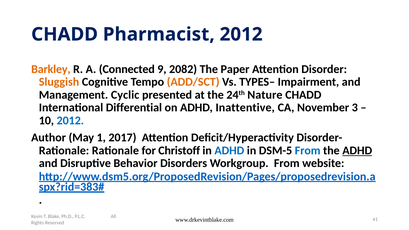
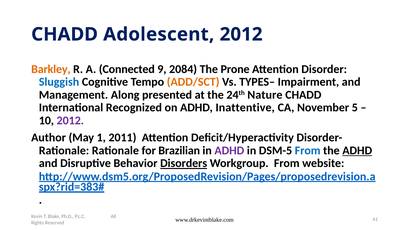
Pharmacist: Pharmacist -> Adolescent
2082: 2082 -> 2084
Paper: Paper -> Prone
Sluggish colour: orange -> blue
Cyclic: Cyclic -> Along
Differential: Differential -> Recognized
3: 3 -> 5
2012 at (70, 121) colour: blue -> purple
2017: 2017 -> 2011
Christoff: Christoff -> Brazilian
ADHD at (229, 151) colour: blue -> purple
Disorders underline: none -> present
